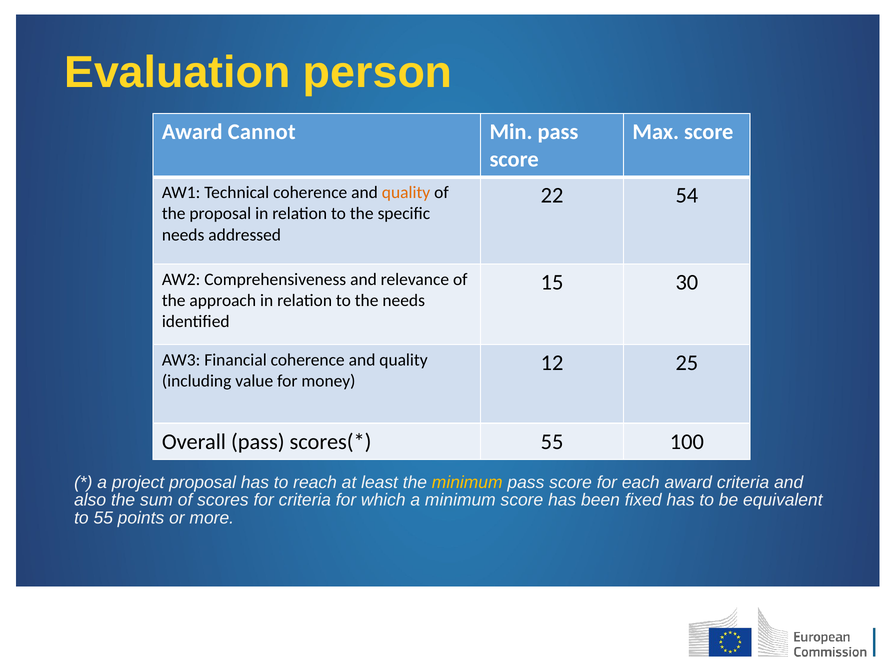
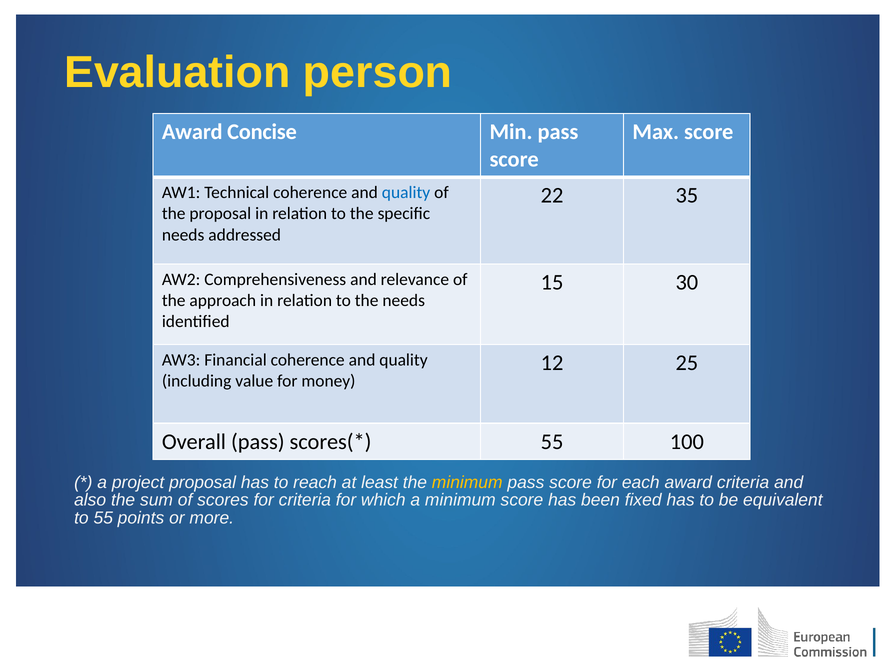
Cannot: Cannot -> Concise
quality at (406, 192) colour: orange -> blue
54: 54 -> 35
